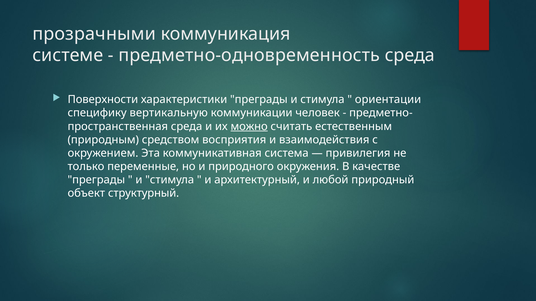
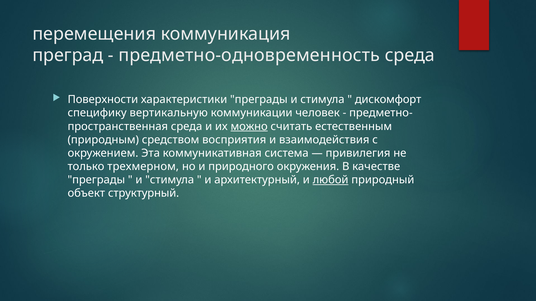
прозрачными: прозрачными -> перемещения
системе: системе -> преград
ориентации: ориентации -> дискомфорт
переменные: переменные -> трехмерном
любой underline: none -> present
